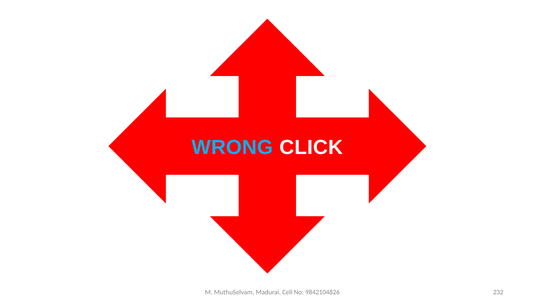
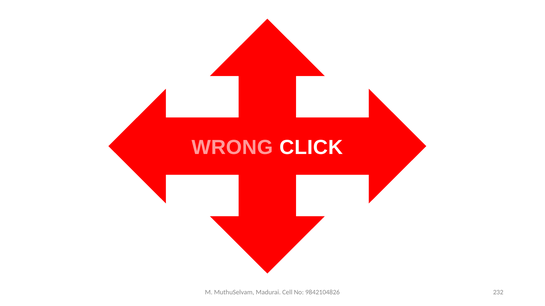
WRONG colour: light blue -> pink
